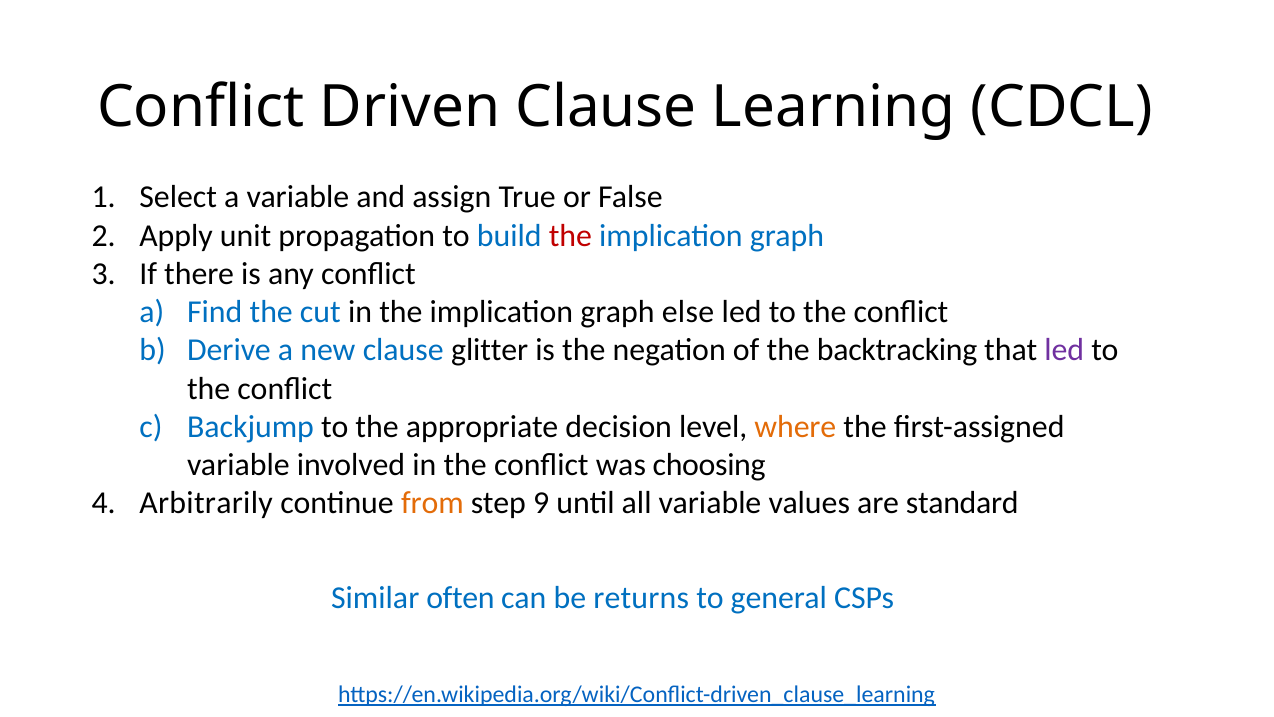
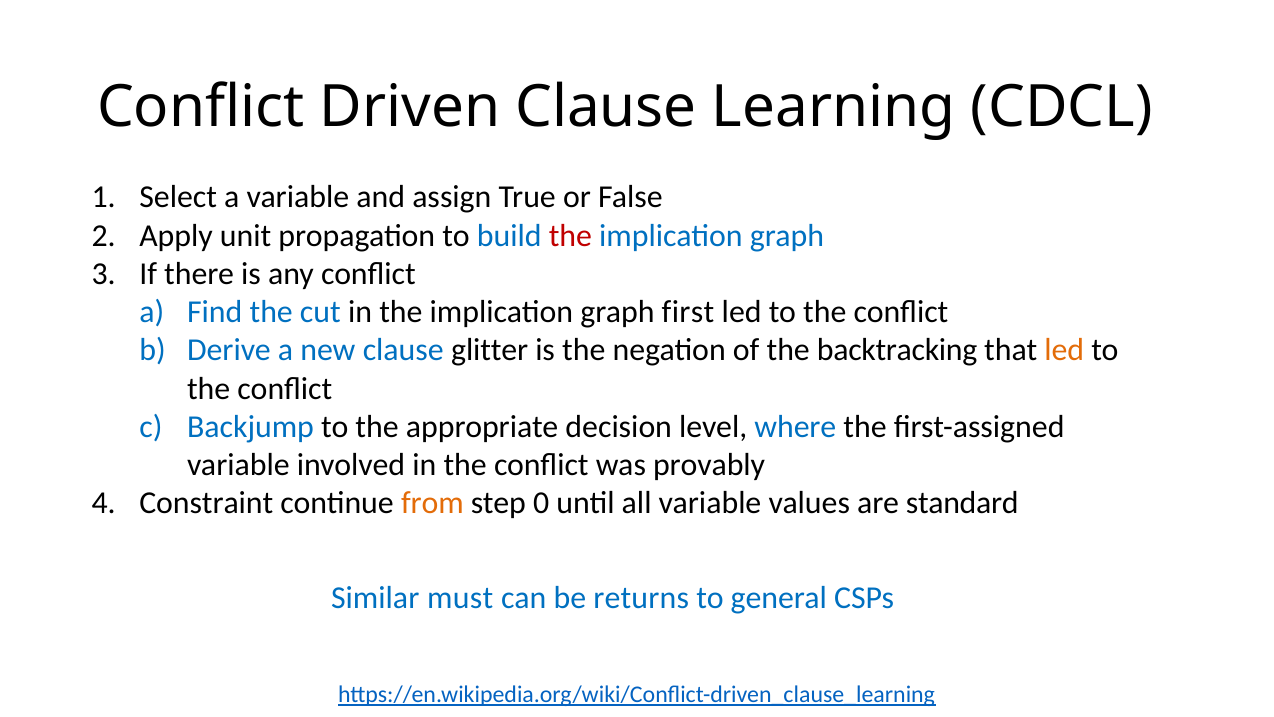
else: else -> first
led at (1064, 350) colour: purple -> orange
where colour: orange -> blue
choosing: choosing -> provably
Arbitrarily: Arbitrarily -> Constraint
9: 9 -> 0
often: often -> must
